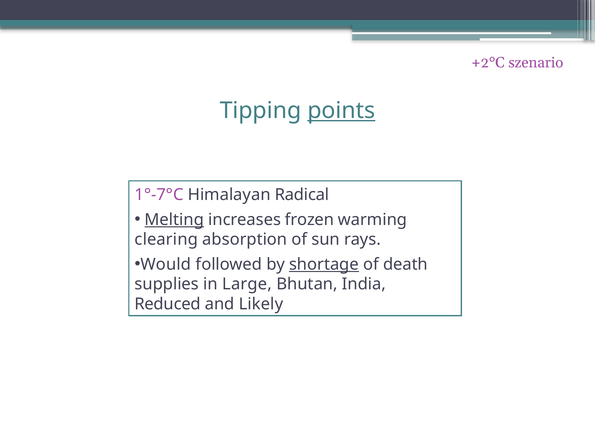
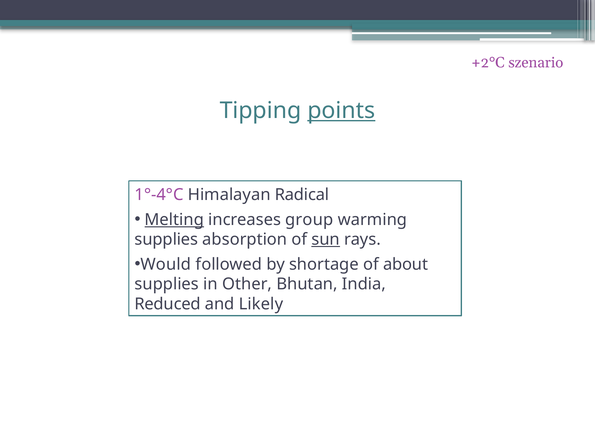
1°-7°C: 1°-7°C -> 1°-4°C
frozen: frozen -> group
clearing at (166, 240): clearing -> supplies
sun underline: none -> present
shortage underline: present -> none
death: death -> about
Large: Large -> Other
